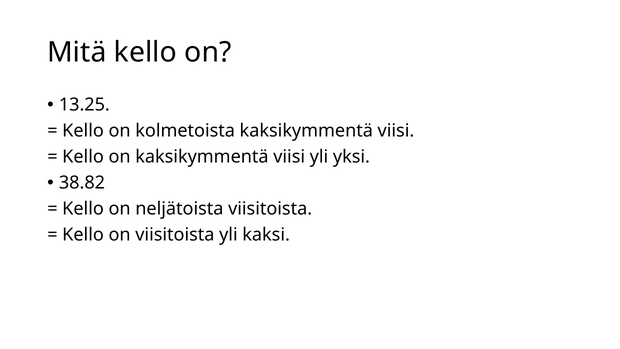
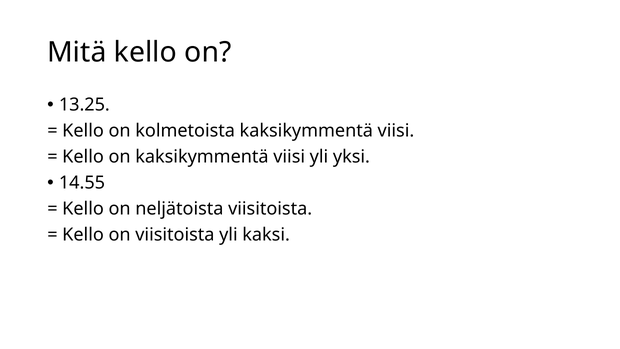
38.82: 38.82 -> 14.55
